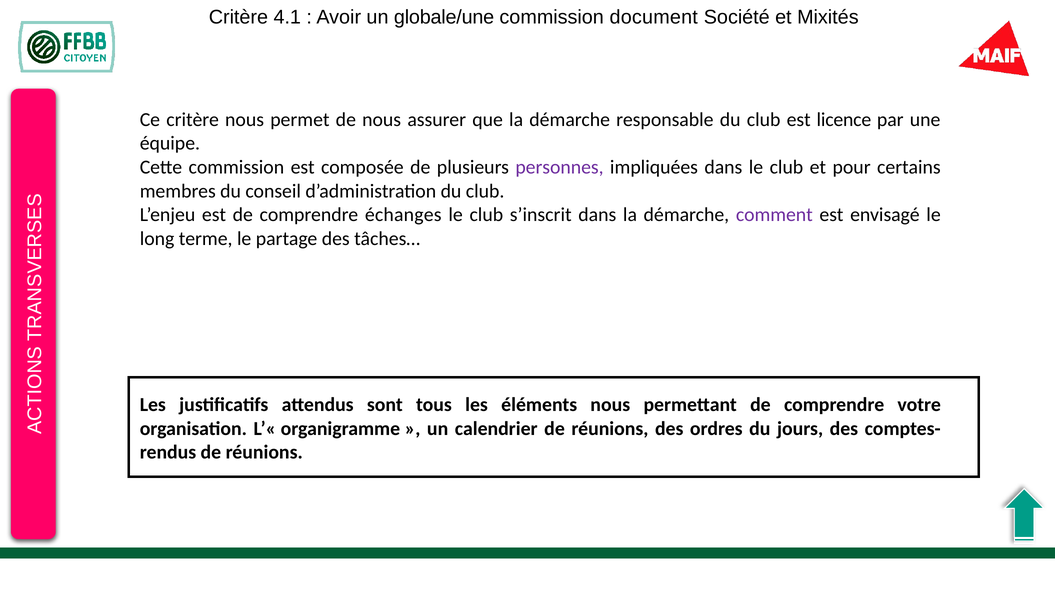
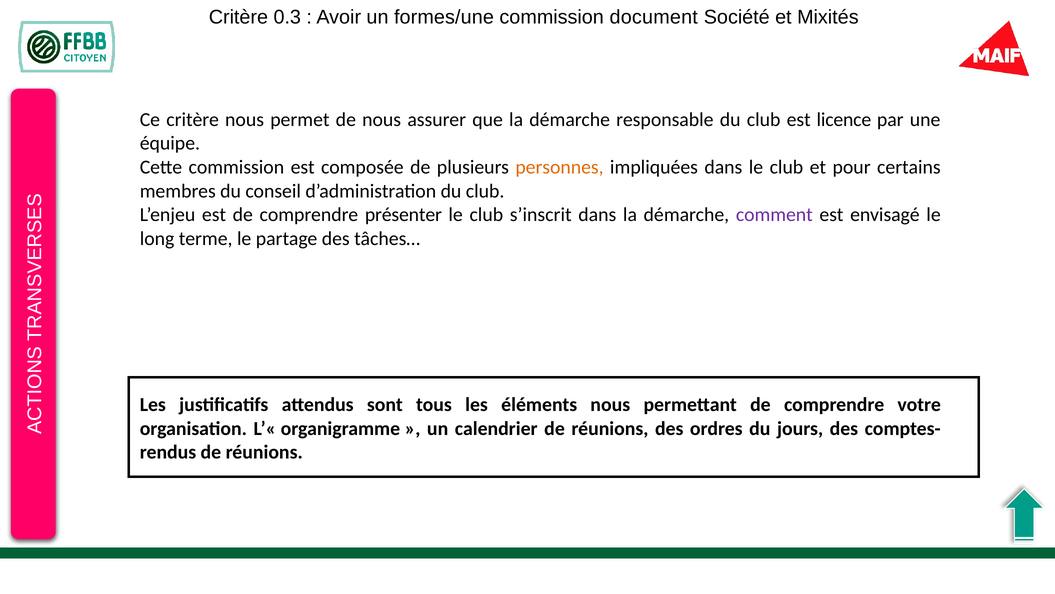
4.1: 4.1 -> 0.3
globale/une: globale/une -> formes/une
personnes colour: purple -> orange
échanges: échanges -> présenter
